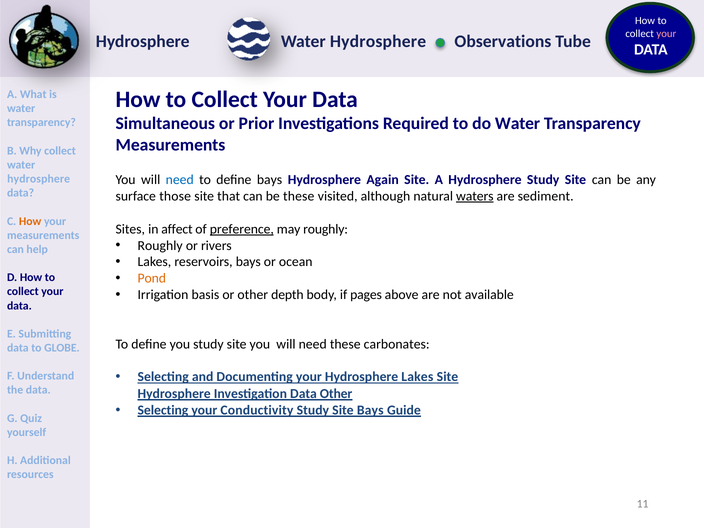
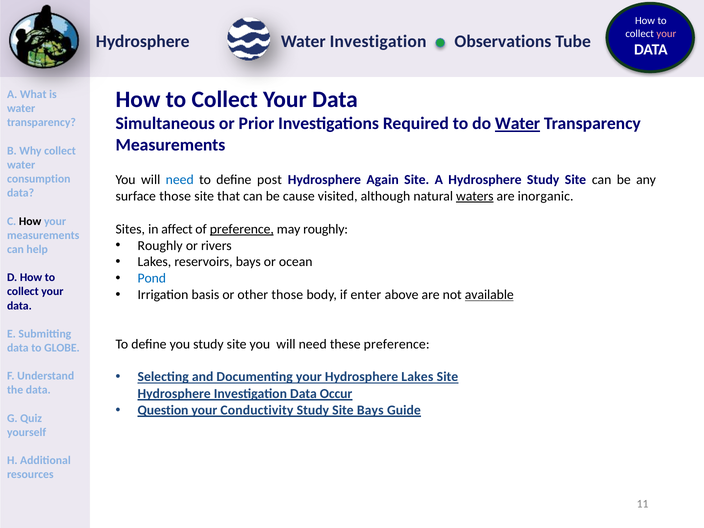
Hydrosphere Water Hydrosphere: Hydrosphere -> Investigation
Water at (518, 124) underline: none -> present
hydrosphere at (39, 179): hydrosphere -> consumption
define bays: bays -> post
be these: these -> cause
sediment: sediment -> inorganic
How at (30, 221) colour: orange -> black
Pond colour: orange -> blue
other depth: depth -> those
pages: pages -> enter
available underline: none -> present
these carbonates: carbonates -> preference
Data Other: Other -> Occur
Selecting at (163, 410): Selecting -> Question
